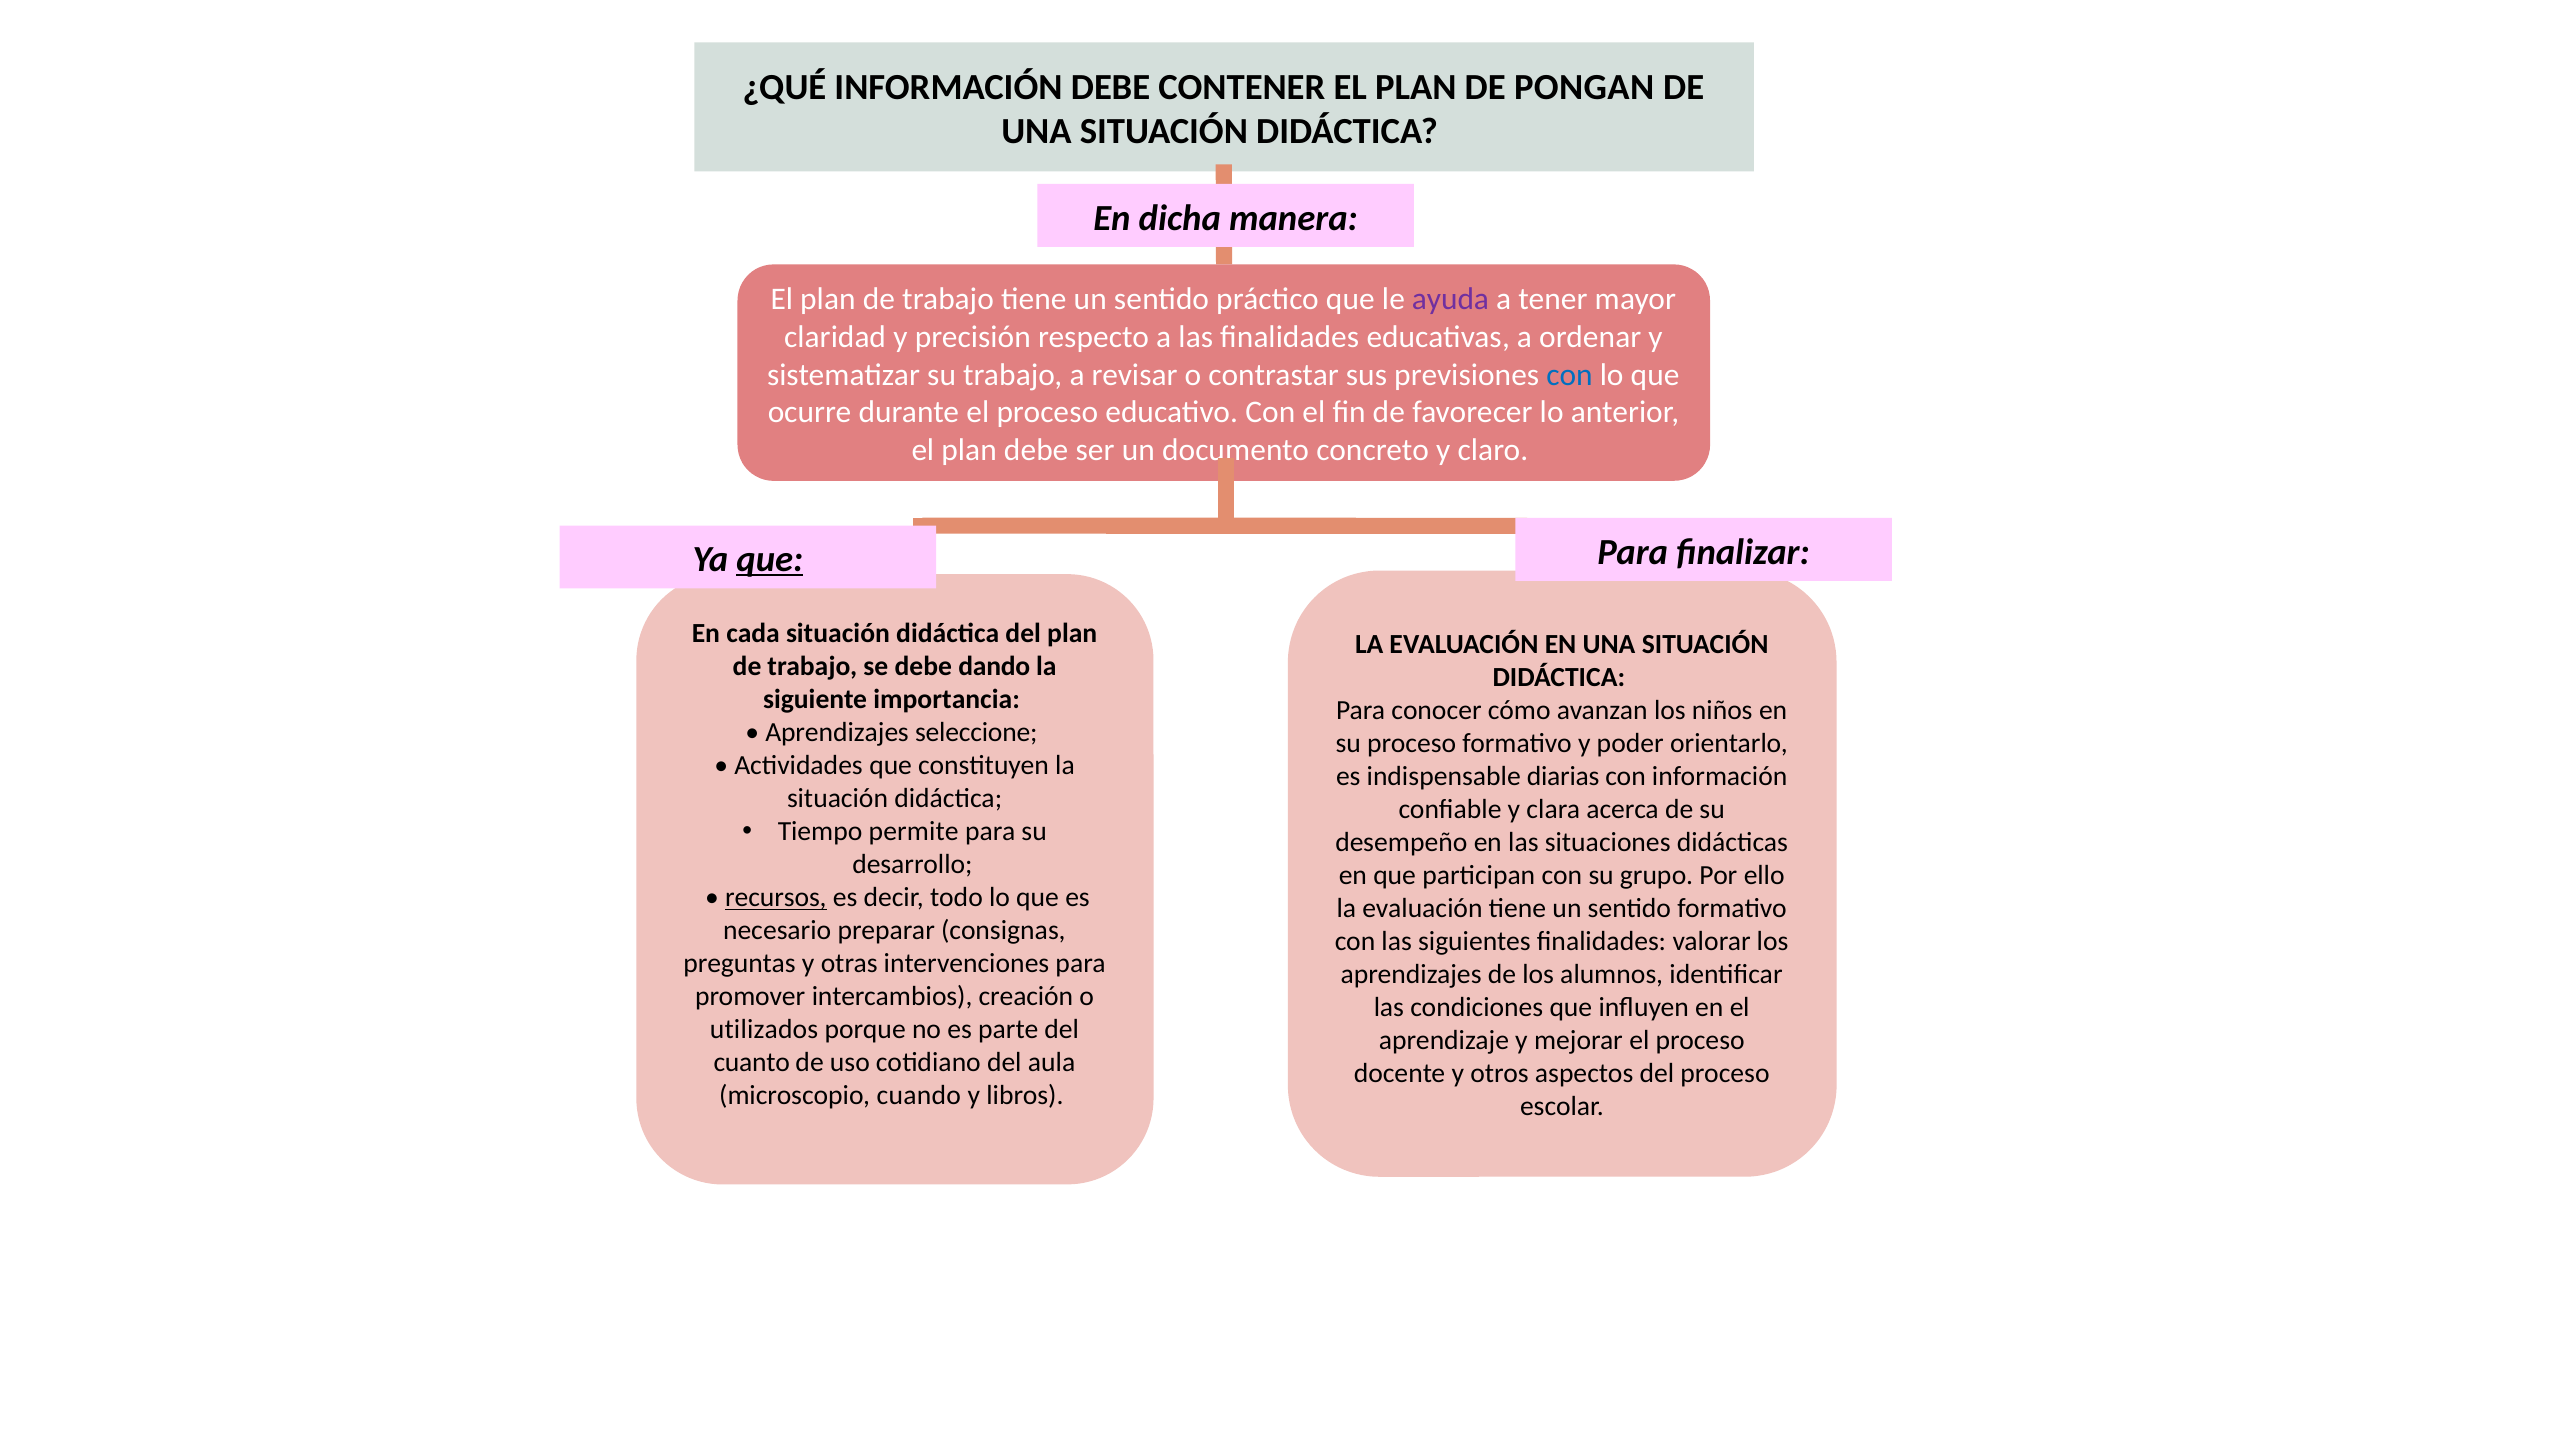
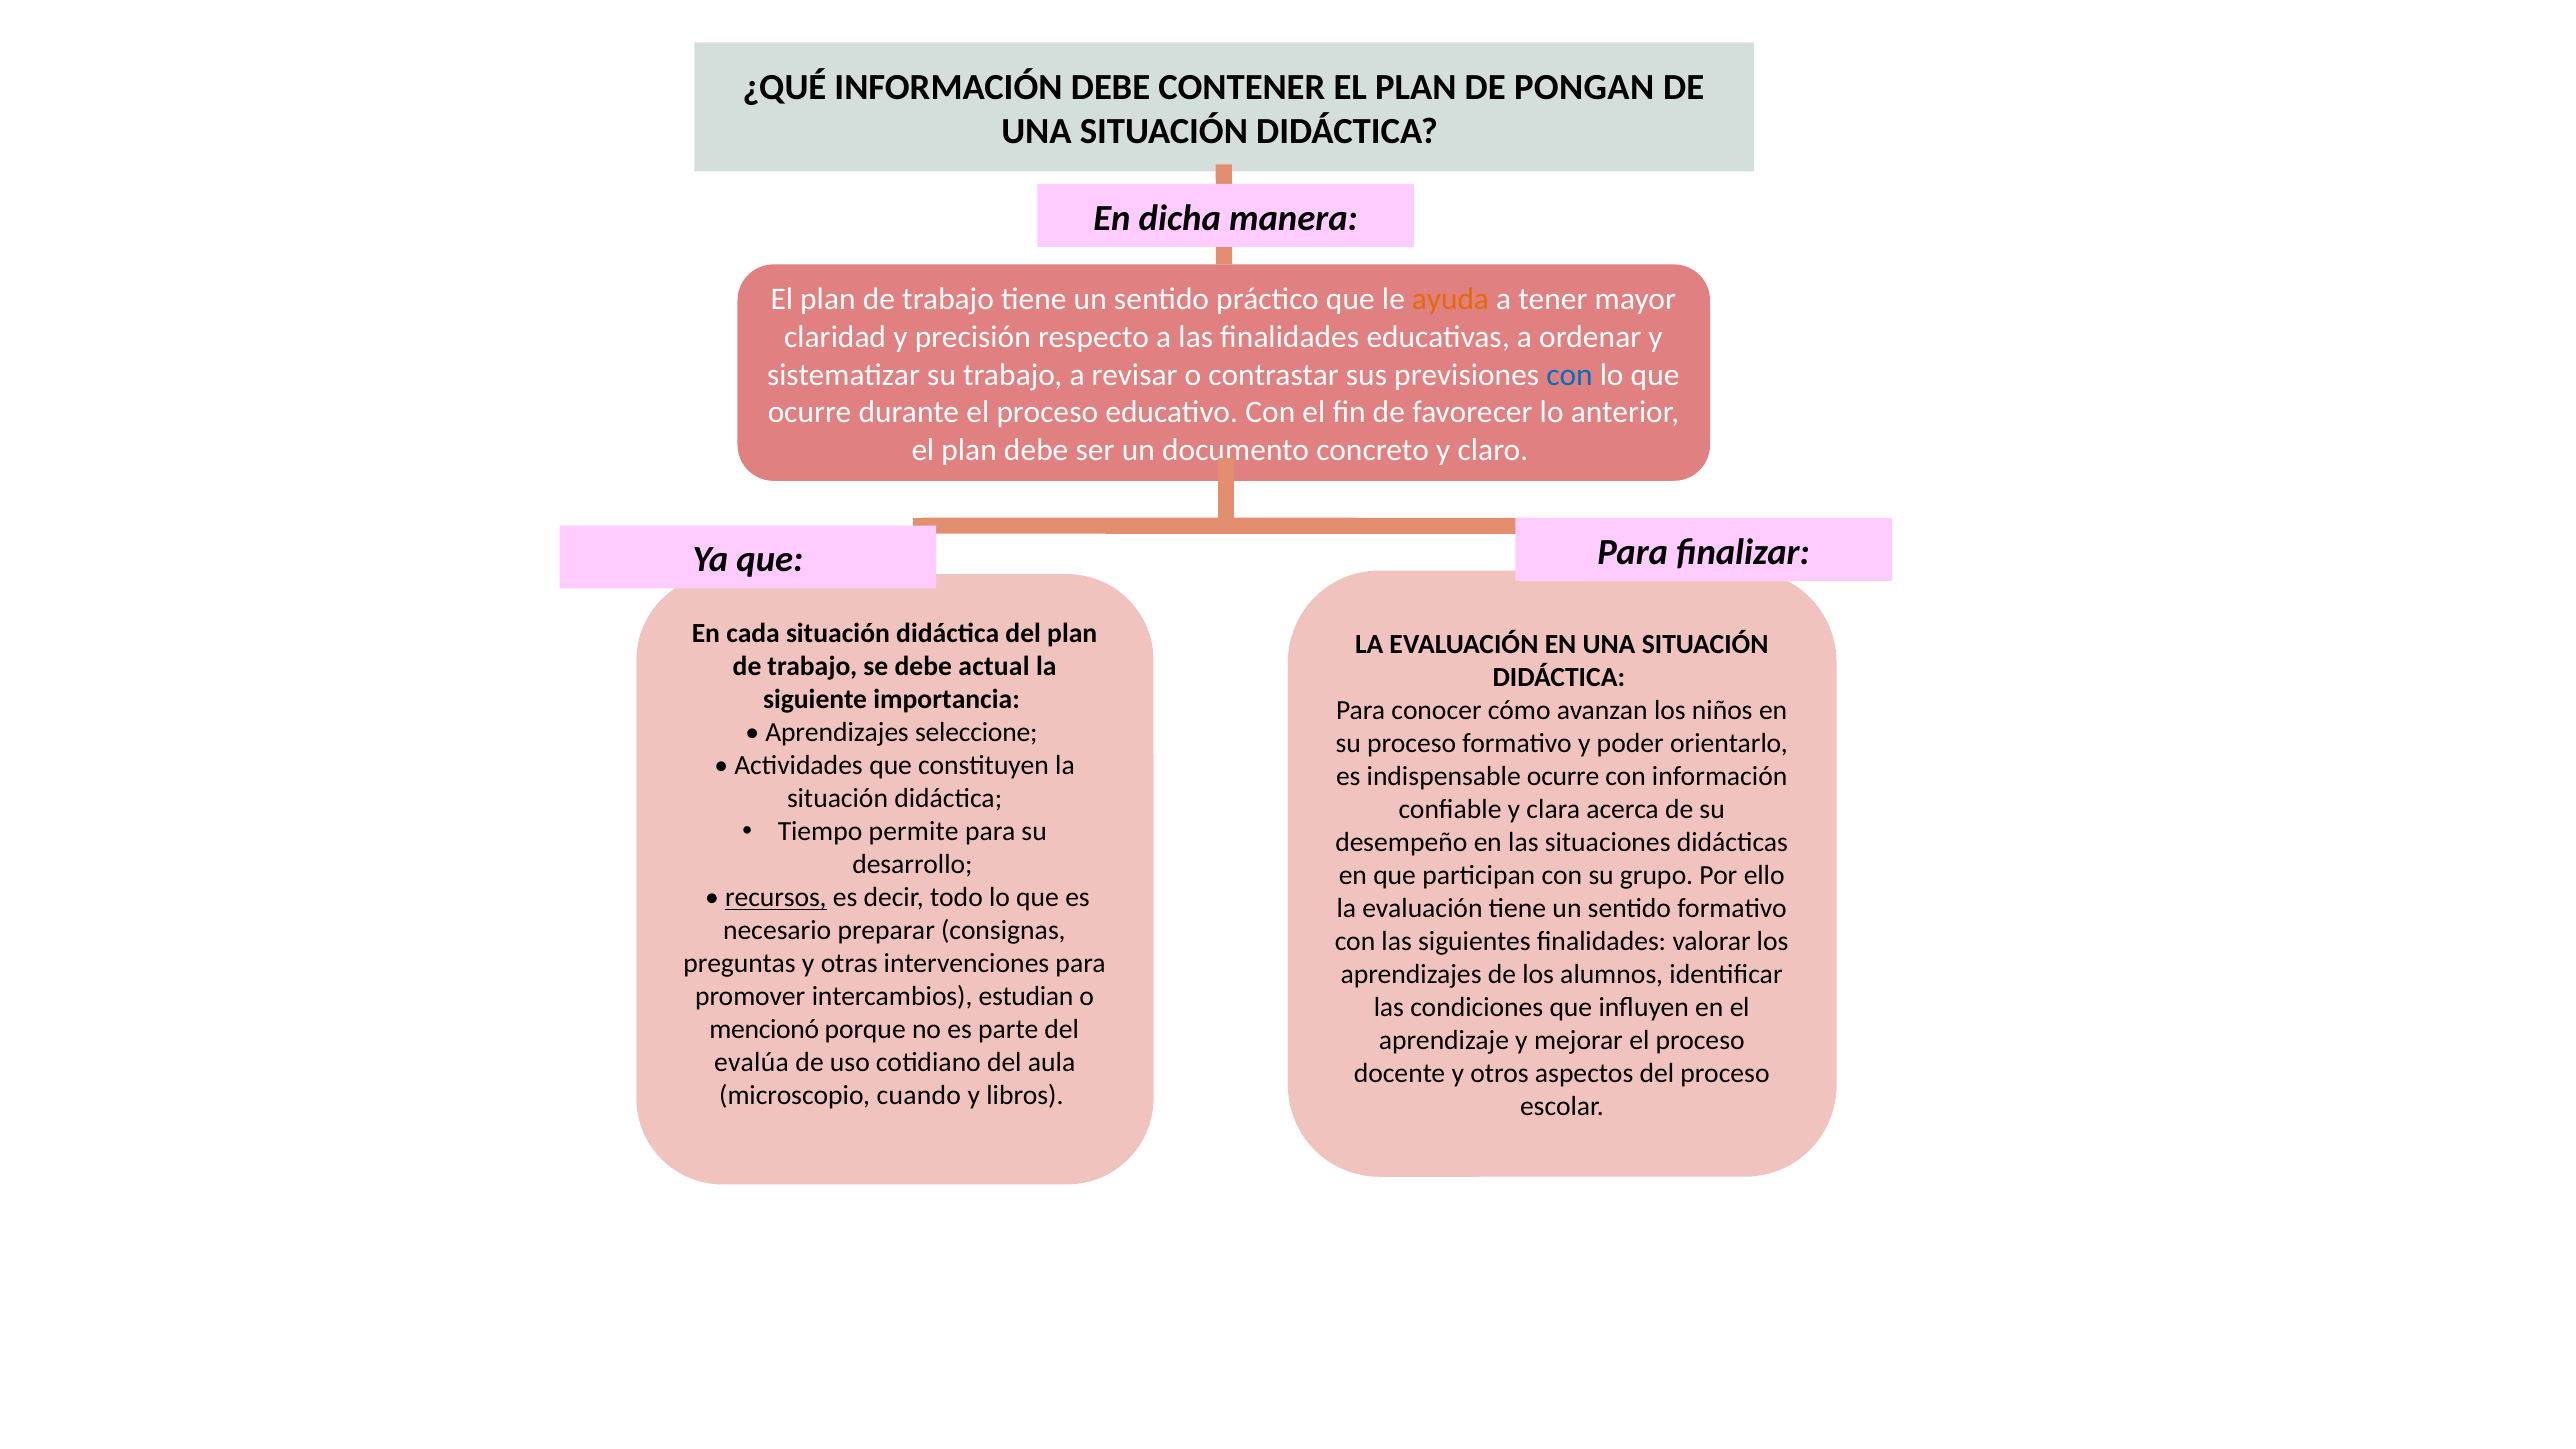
ayuda colour: purple -> orange
que at (770, 560) underline: present -> none
dando: dando -> actual
indispensable diarias: diarias -> ocurre
creación: creación -> estudian
utilizados: utilizados -> mencionó
cuanto: cuanto -> evalúa
